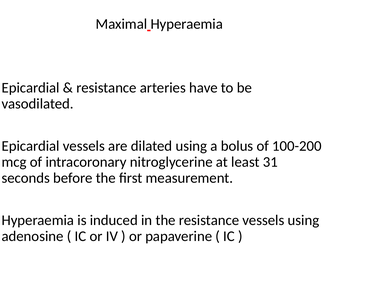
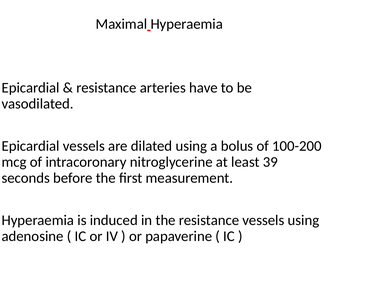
31: 31 -> 39
